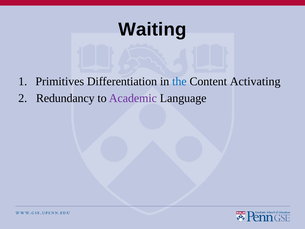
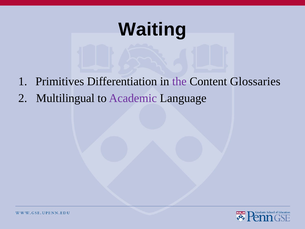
the colour: blue -> purple
Activating: Activating -> Glossaries
Redundancy: Redundancy -> Multilingual
